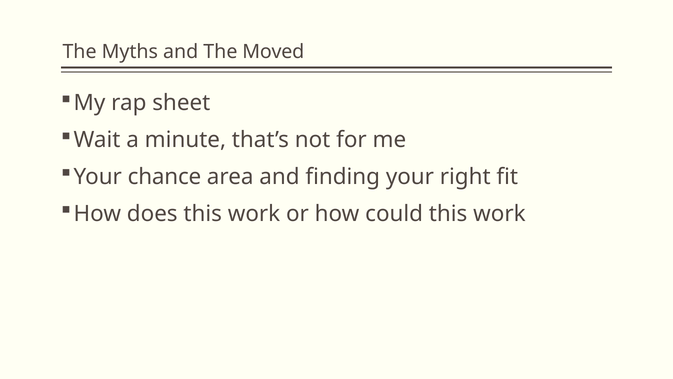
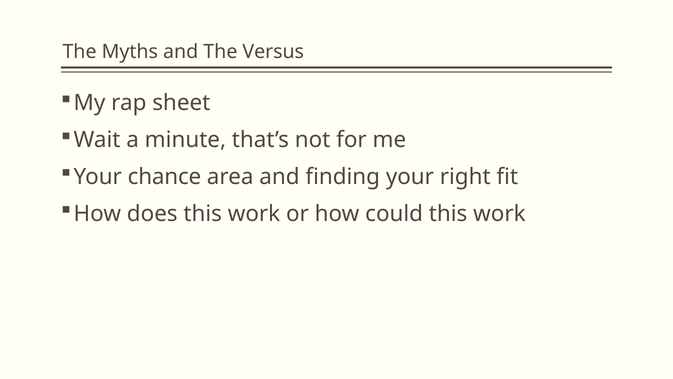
Moved: Moved -> Versus
